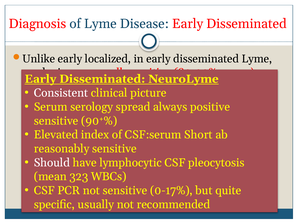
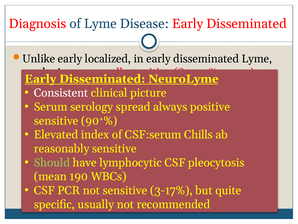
Short: Short -> Chills
Should colour: white -> light green
323: 323 -> 190
0-17%: 0-17% -> 3-17%
